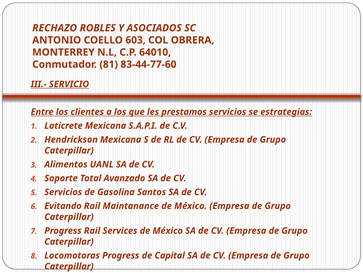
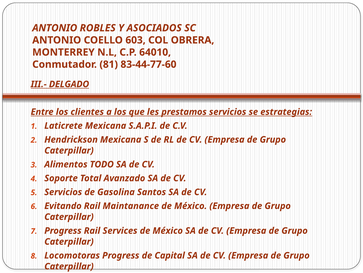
RECHAZO at (55, 28): RECHAZO -> ANTONIO
SERVICIO: SERVICIO -> DELGADO
UANL: UANL -> TODO
